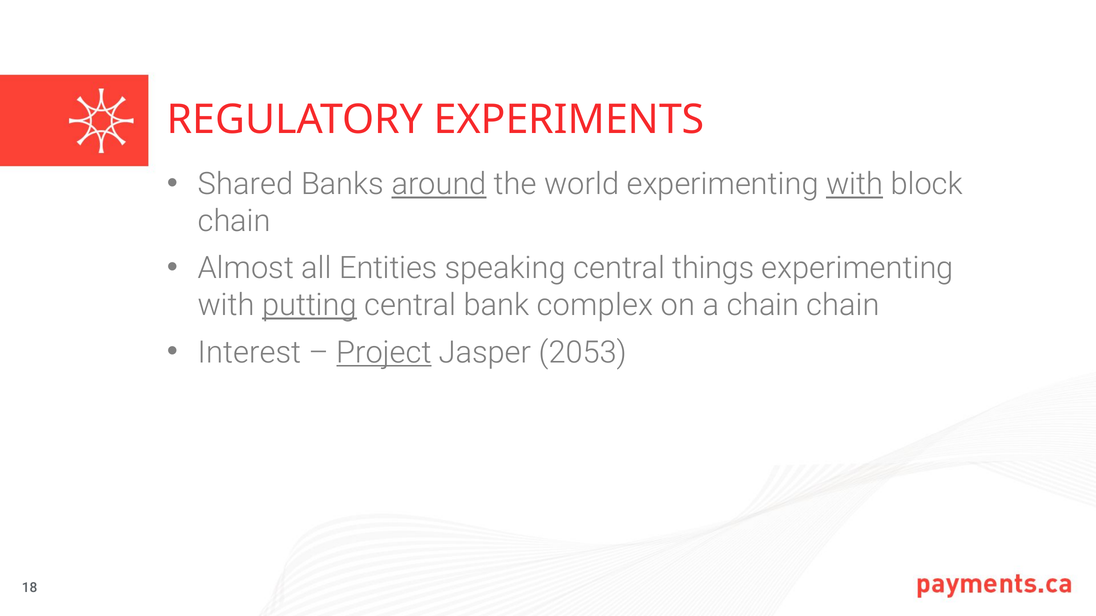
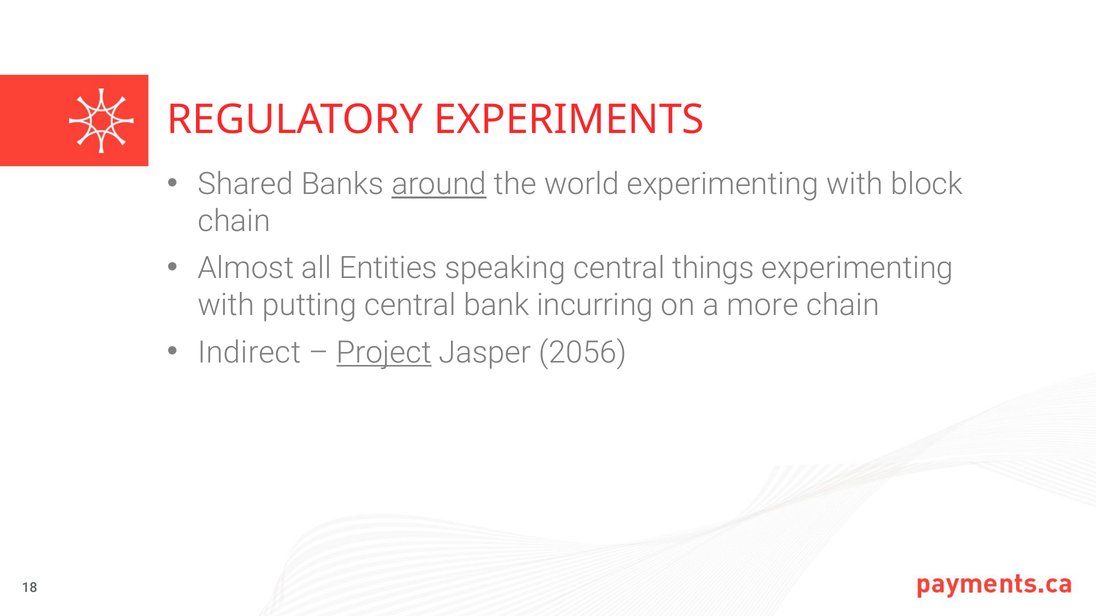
with at (855, 184) underline: present -> none
putting underline: present -> none
complex: complex -> incurring
a chain: chain -> more
Interest: Interest -> Indirect
2053: 2053 -> 2056
